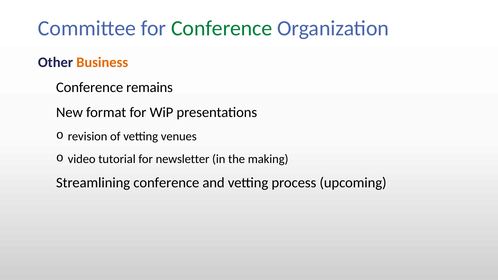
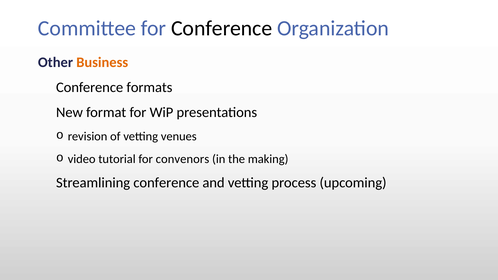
Conference at (222, 28) colour: green -> black
remains: remains -> formats
newsletter: newsletter -> convenors
